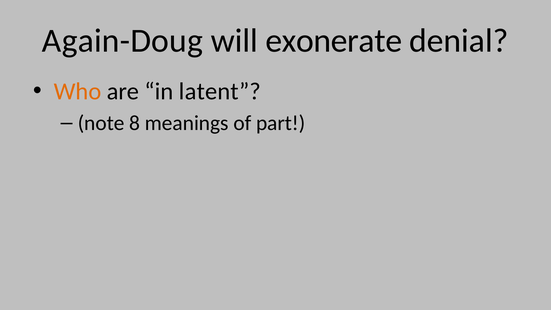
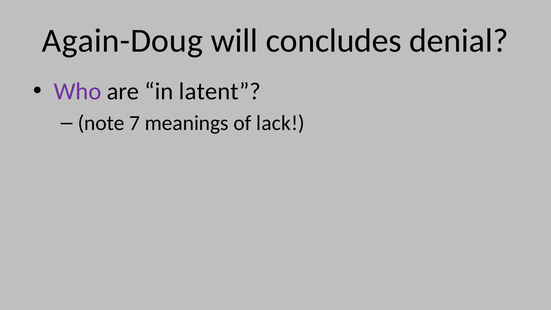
exonerate: exonerate -> concludes
Who colour: orange -> purple
8: 8 -> 7
part: part -> lack
